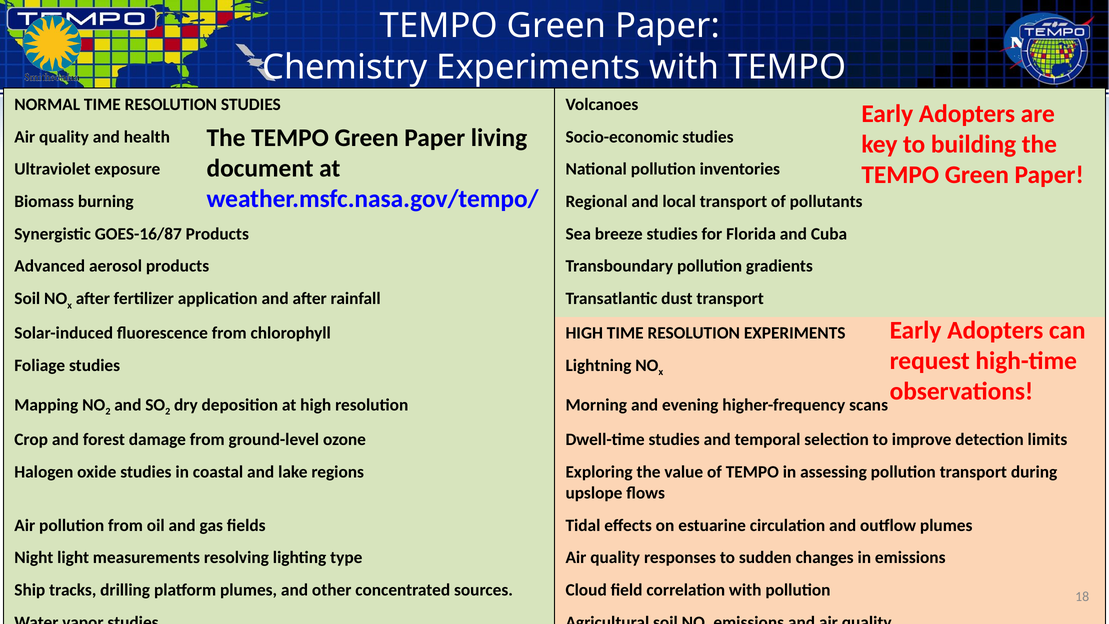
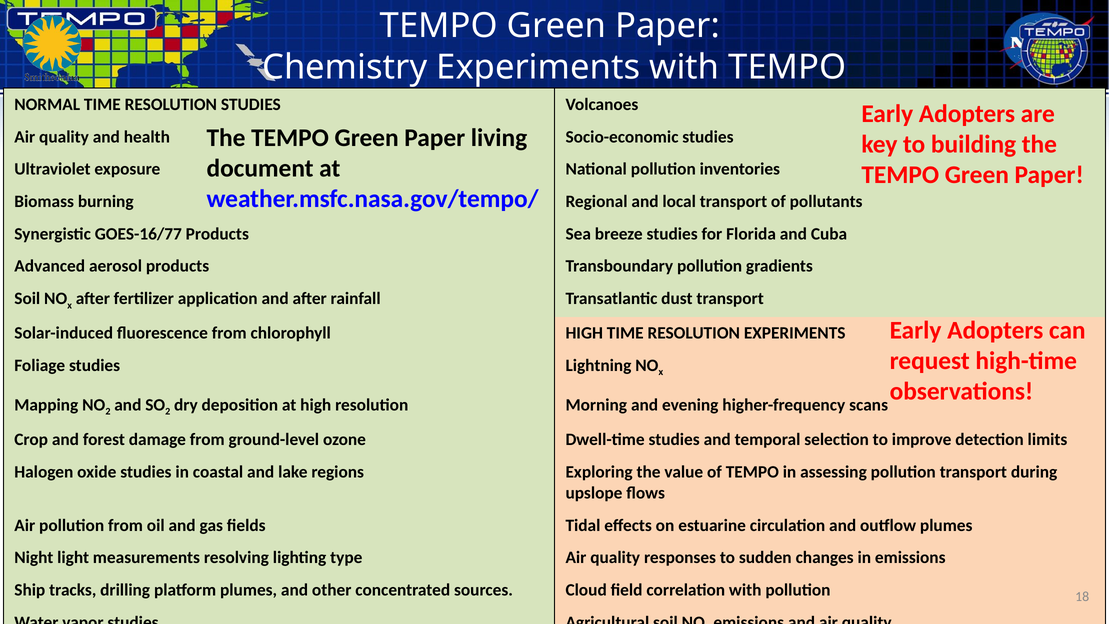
GOES-16/87: GOES-16/87 -> GOES-16/77
